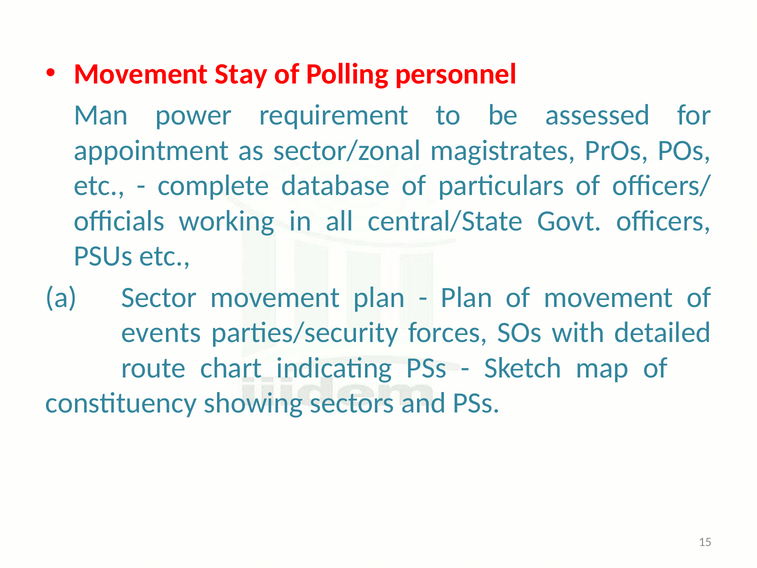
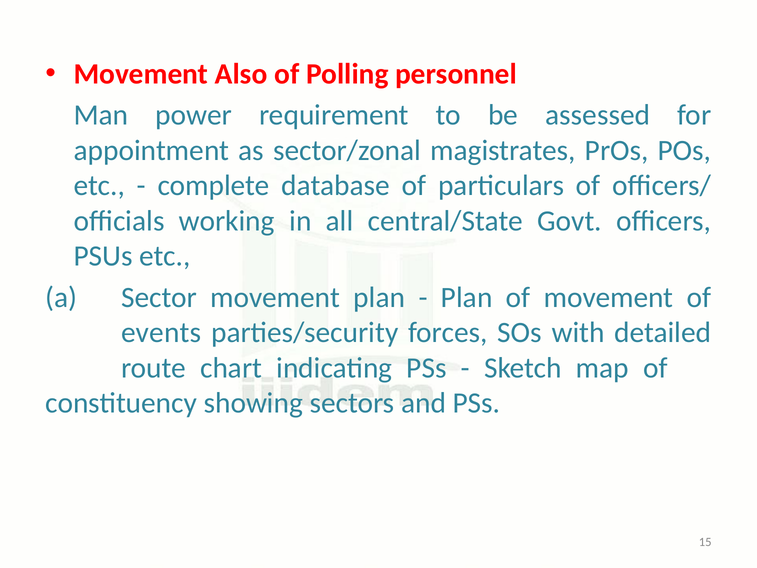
Stay: Stay -> Also
